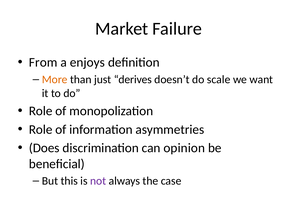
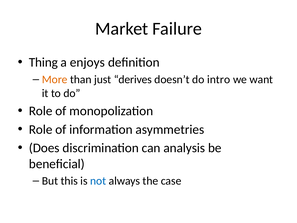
From: From -> Thing
scale: scale -> intro
opinion: opinion -> analysis
not colour: purple -> blue
